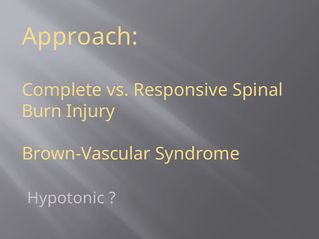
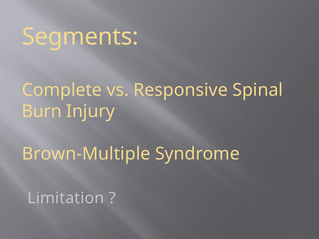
Approach: Approach -> Segments
Brown-Vascular: Brown-Vascular -> Brown-Multiple
Hypotonic: Hypotonic -> Limitation
